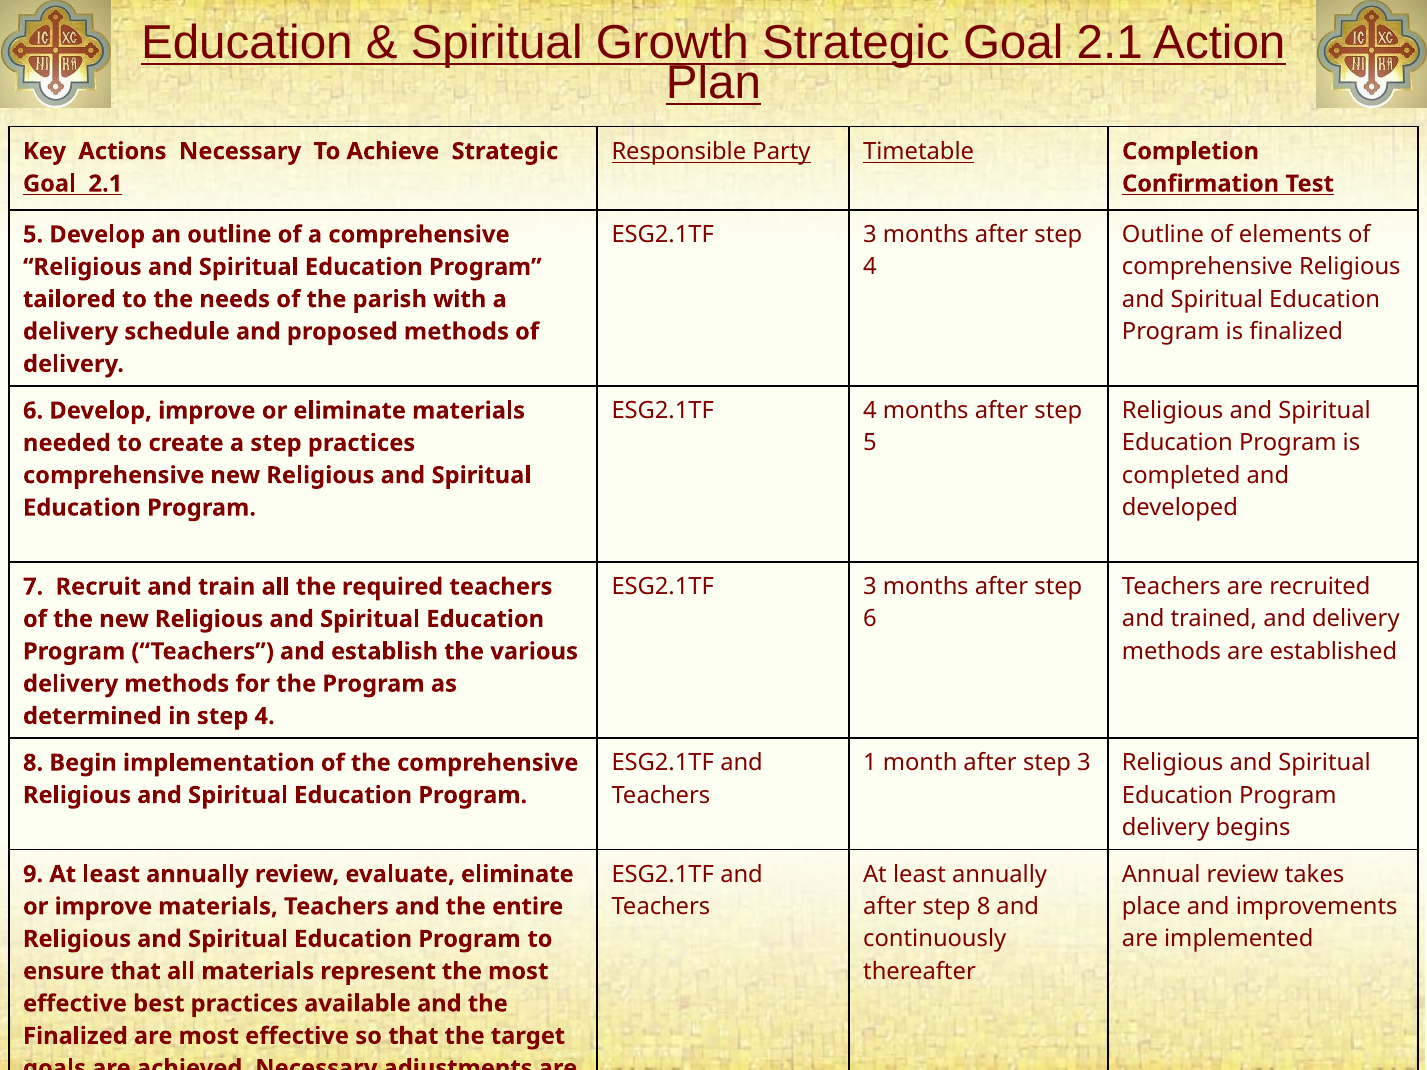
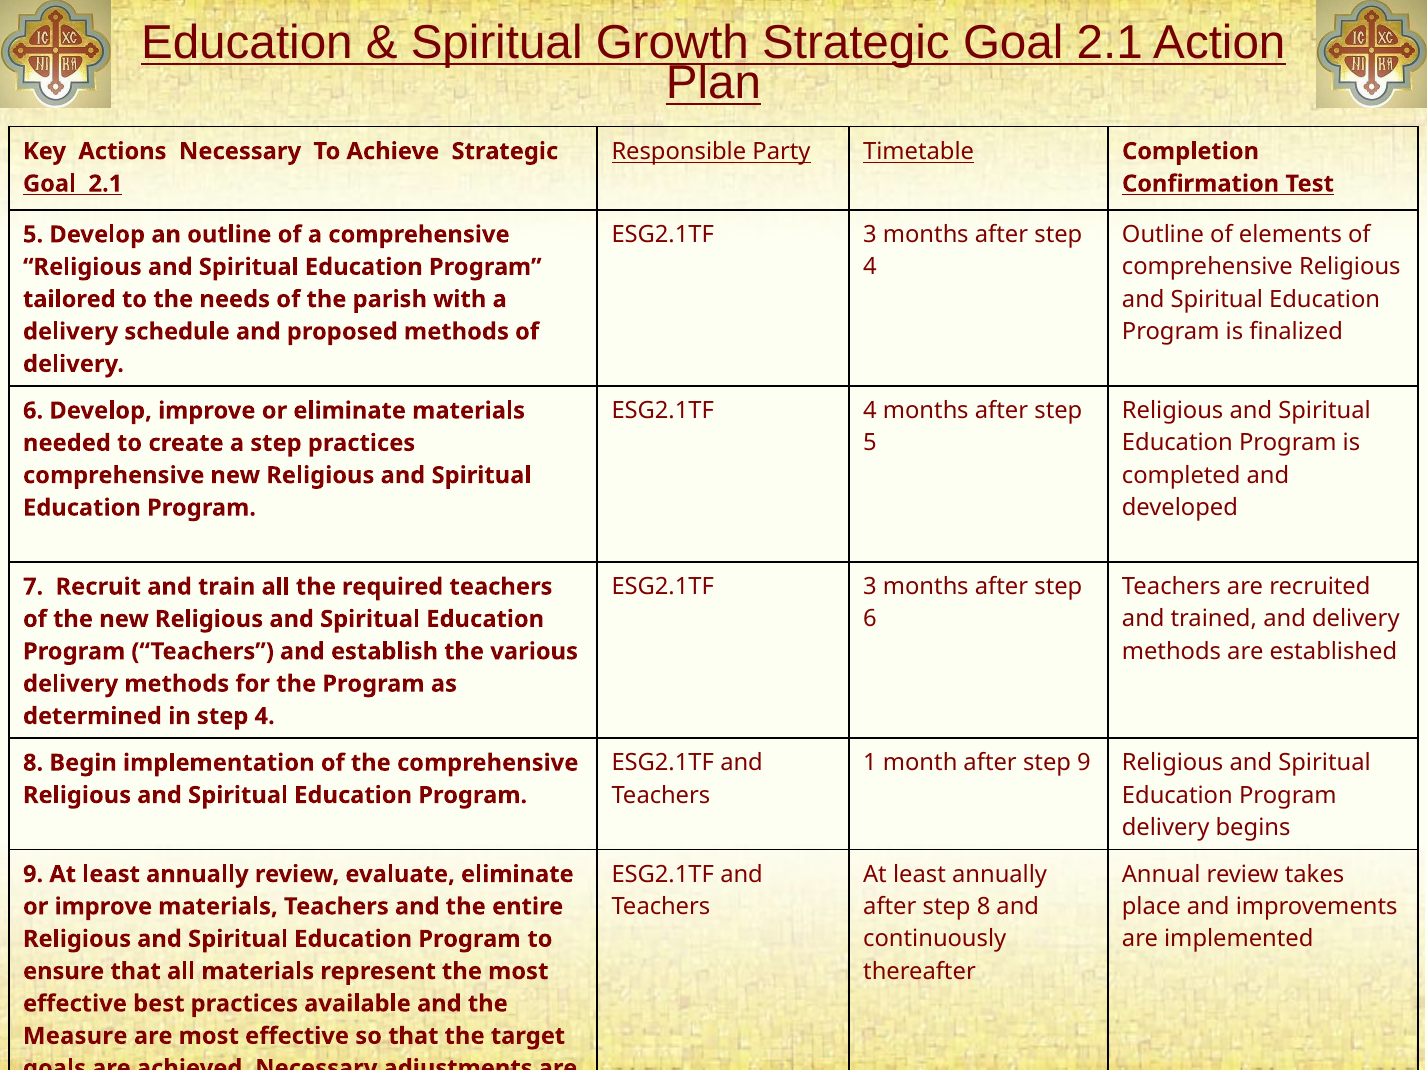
step 3: 3 -> 9
Finalized at (75, 1036): Finalized -> Measure
